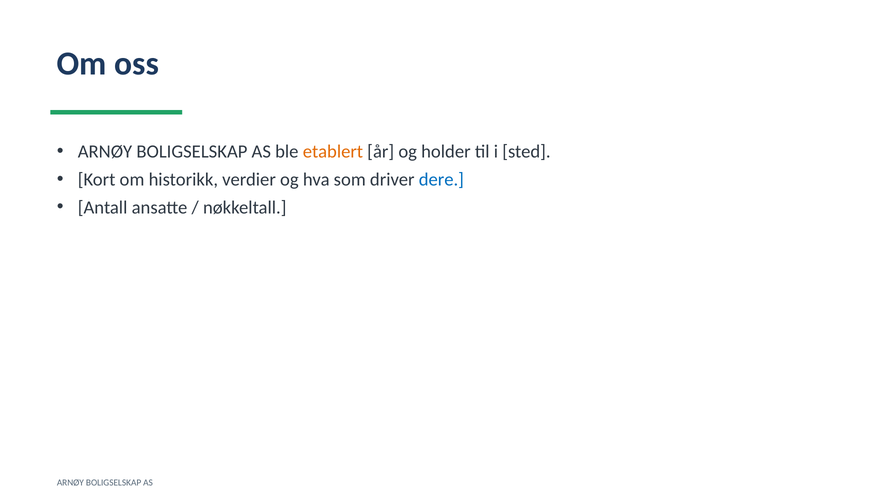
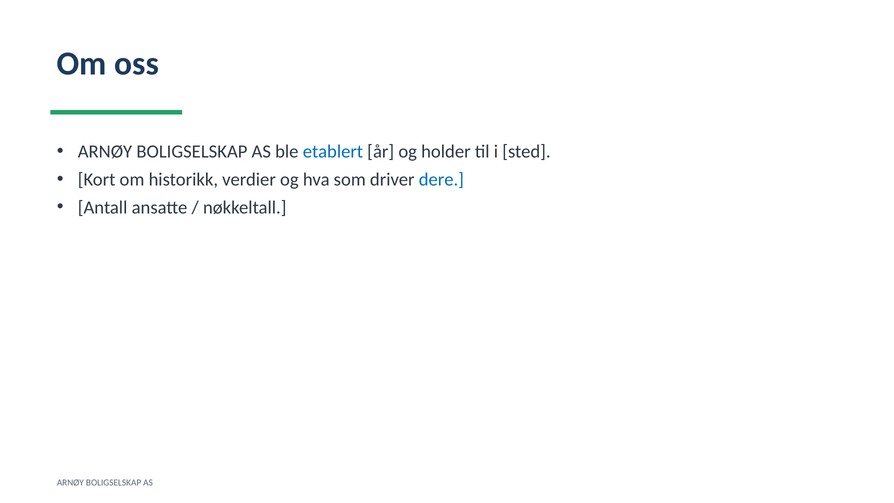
etablert colour: orange -> blue
